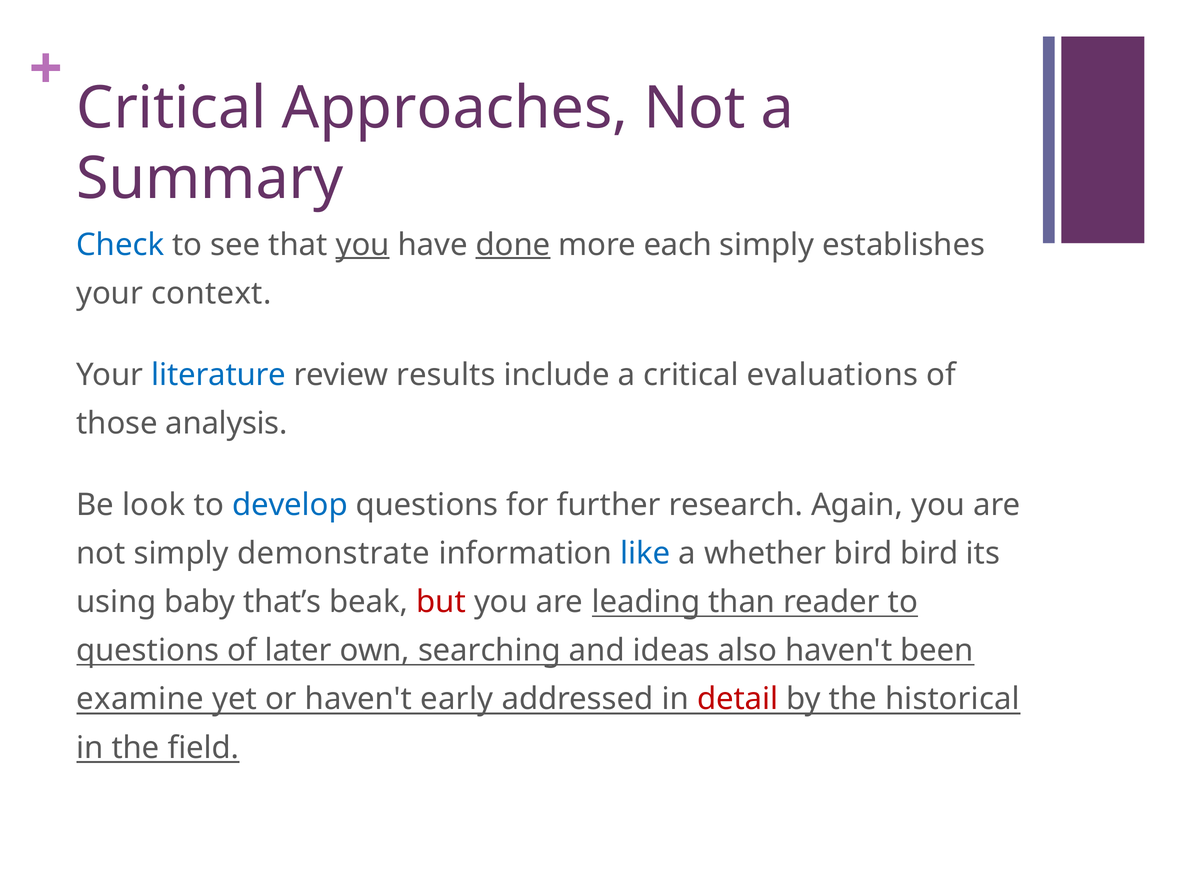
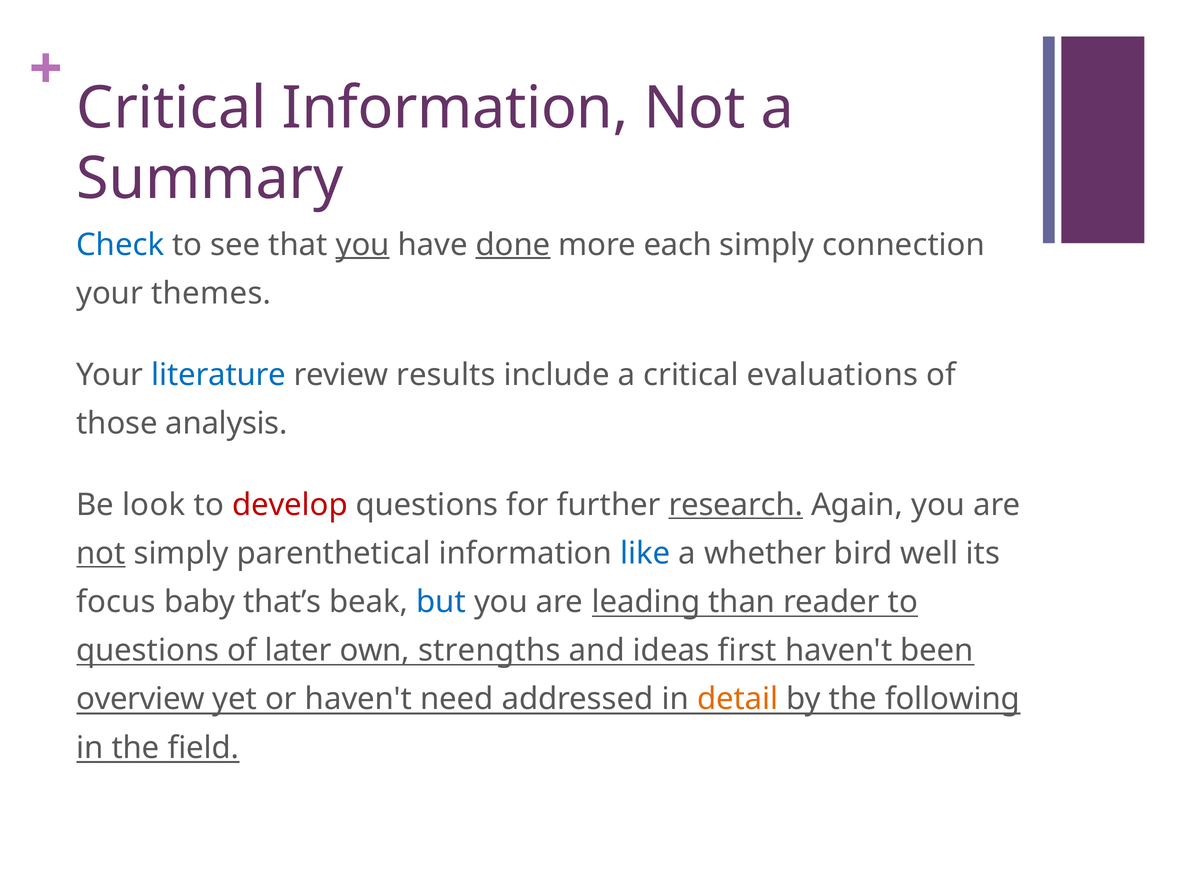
Critical Approaches: Approaches -> Information
establishes: establishes -> connection
context: context -> themes
develop colour: blue -> red
research underline: none -> present
not at (101, 554) underline: none -> present
demonstrate: demonstrate -> parenthetical
bird bird: bird -> well
using: using -> focus
but colour: red -> blue
searching: searching -> strengths
also: also -> first
examine: examine -> overview
early: early -> need
detail colour: red -> orange
historical: historical -> following
